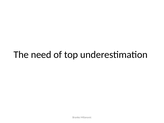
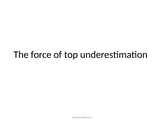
need: need -> force
